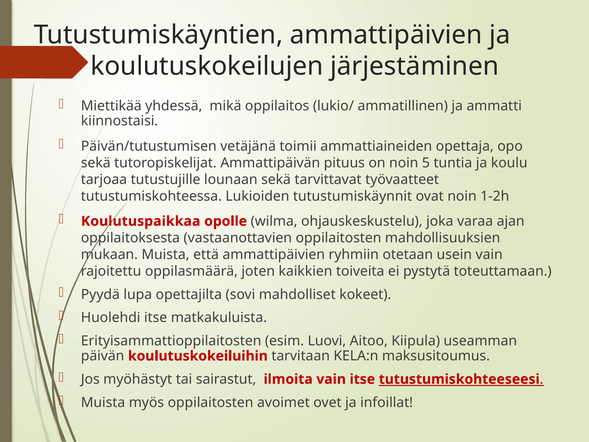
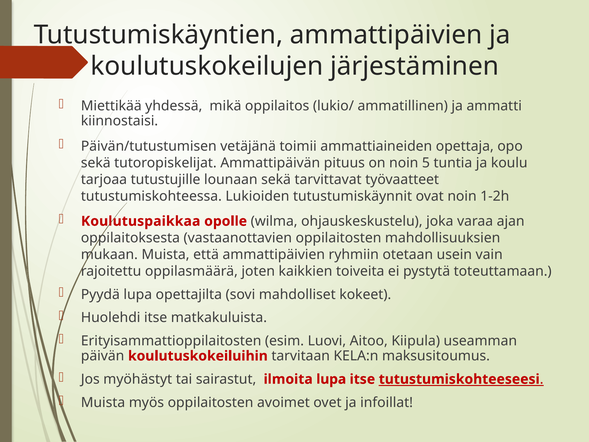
ilmoita vain: vain -> lupa
